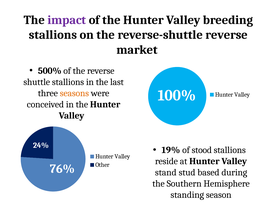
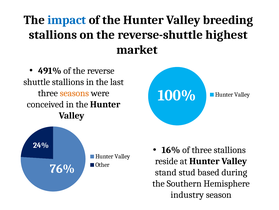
impact colour: purple -> blue
reverse-shuttle reverse: reverse -> highest
500%: 500% -> 491%
19%: 19% -> 16%
of stood: stood -> three
standing: standing -> industry
